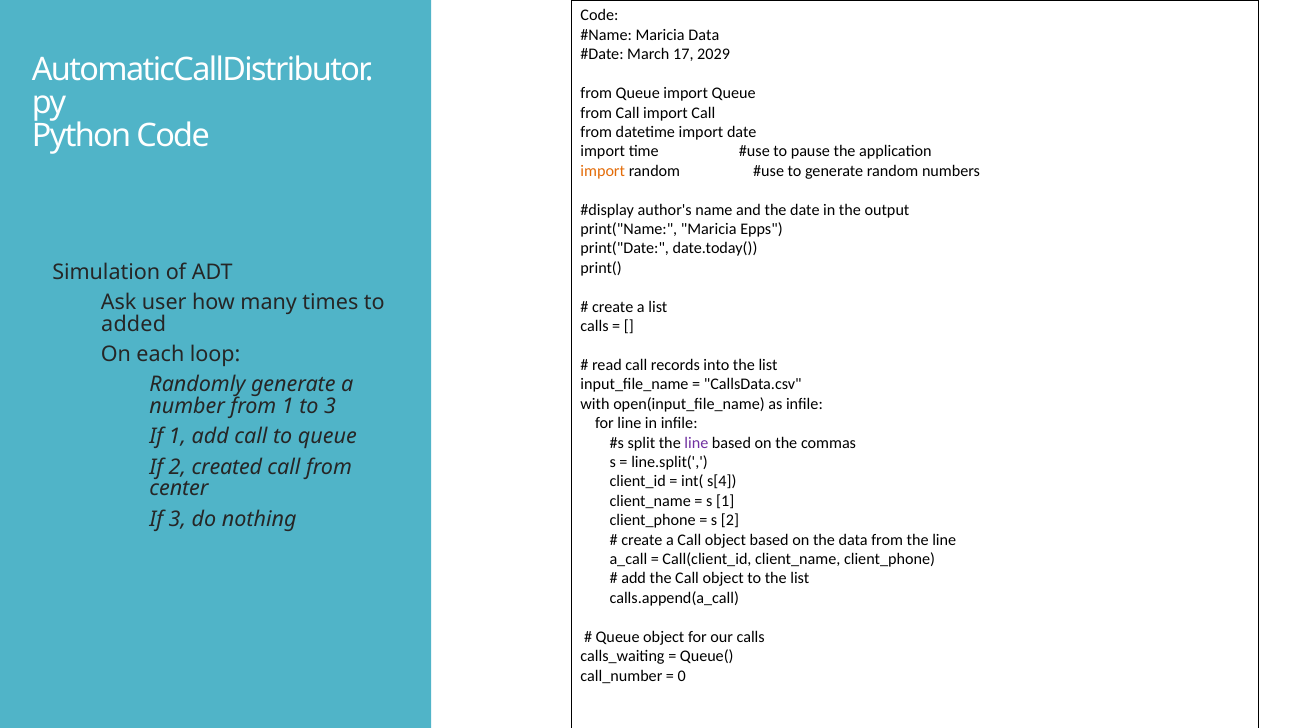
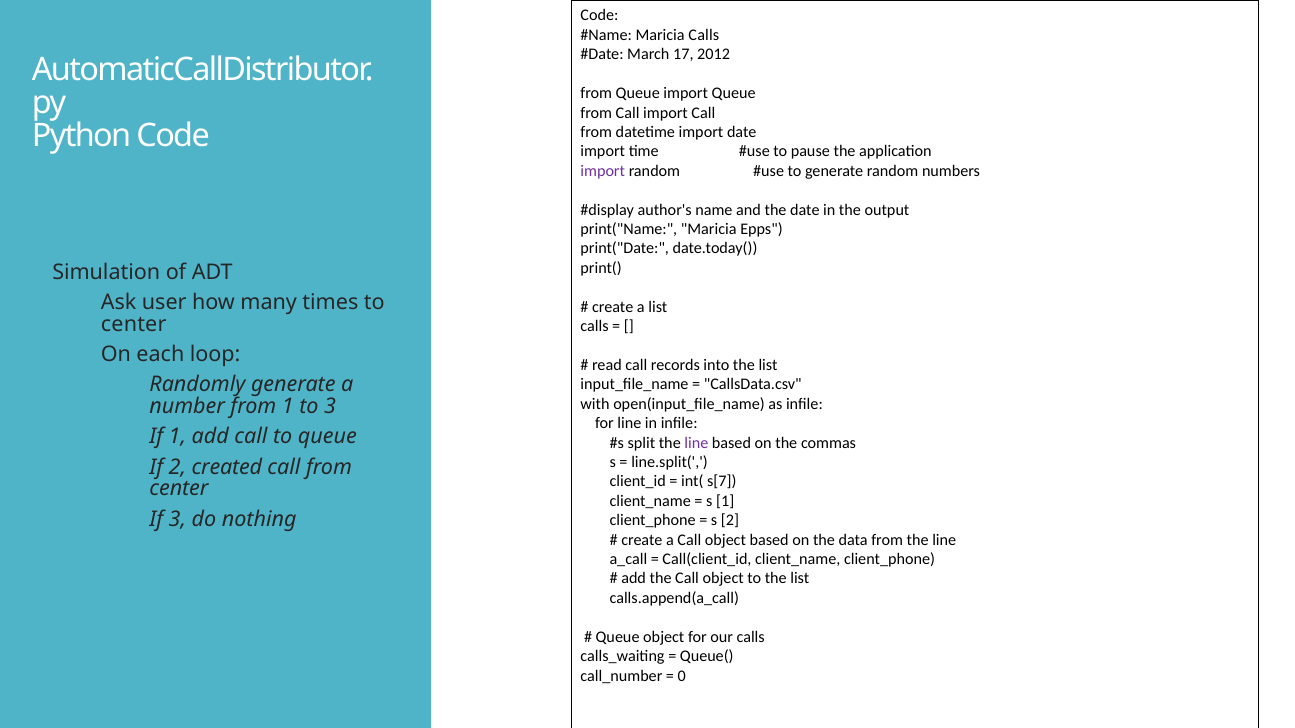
Maricia Data: Data -> Calls
2029: 2029 -> 2012
import at (603, 171) colour: orange -> purple
added at (134, 325): added -> center
s[4: s[4 -> s[7
